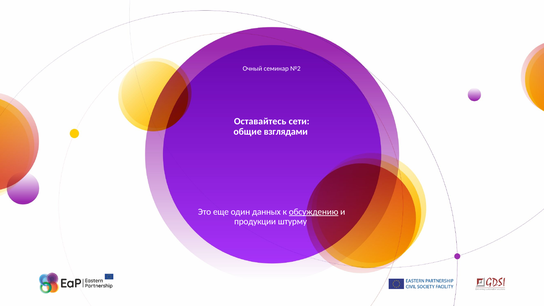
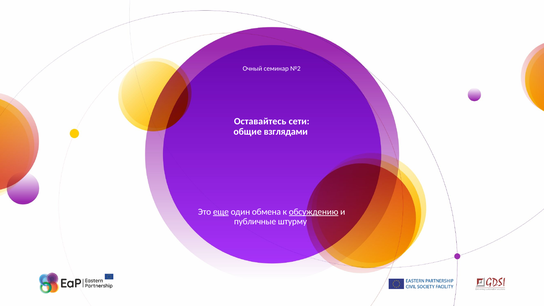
еще underline: none -> present
данных: данных -> обмена
продукции: продукции -> публичные
